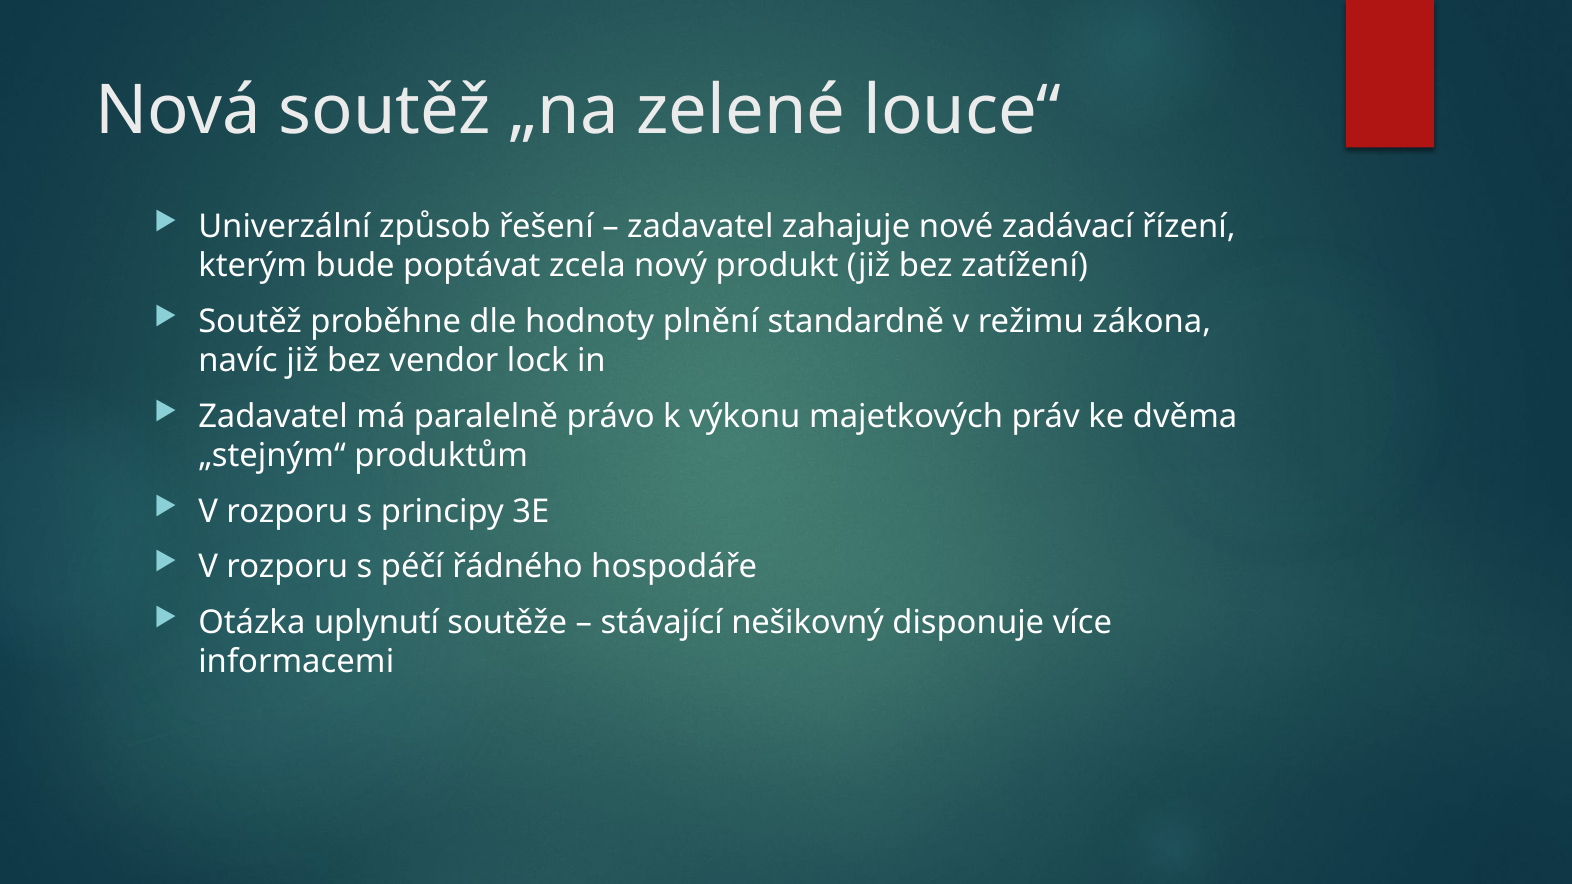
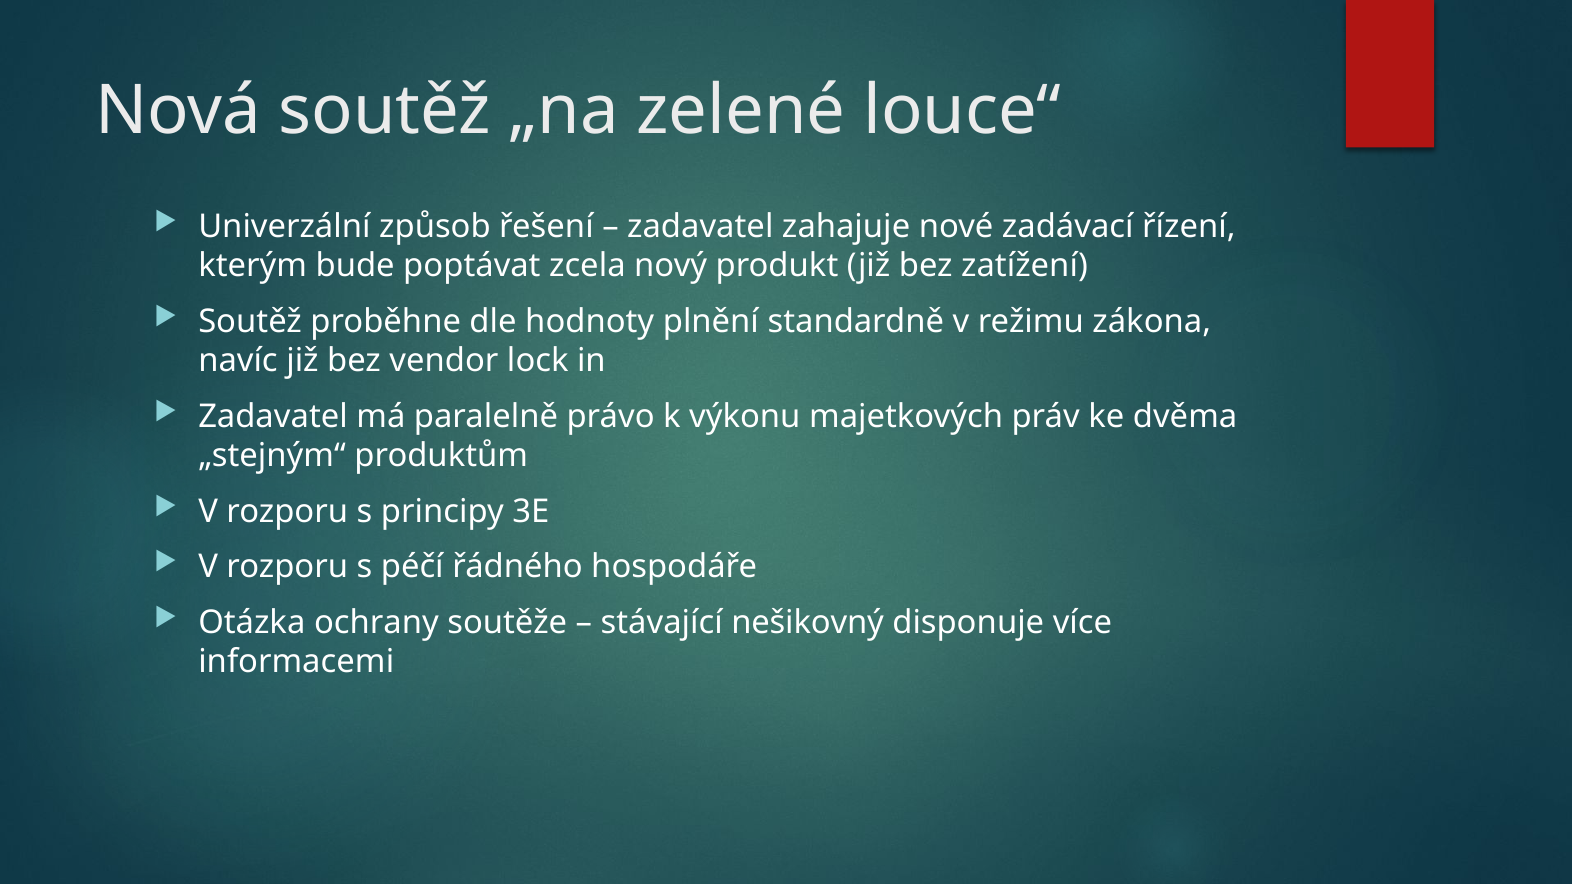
uplynutí: uplynutí -> ochrany
